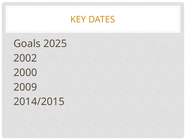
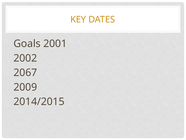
2025: 2025 -> 2001
2000: 2000 -> 2067
